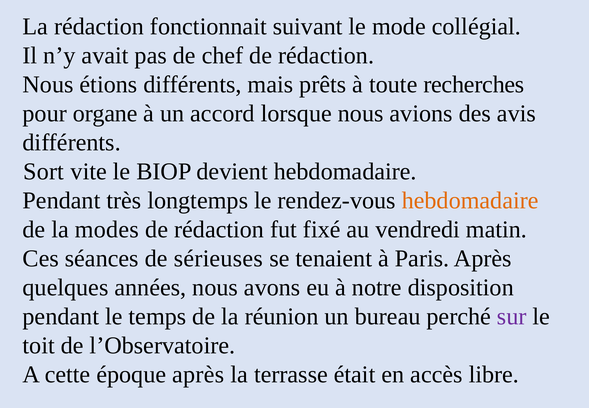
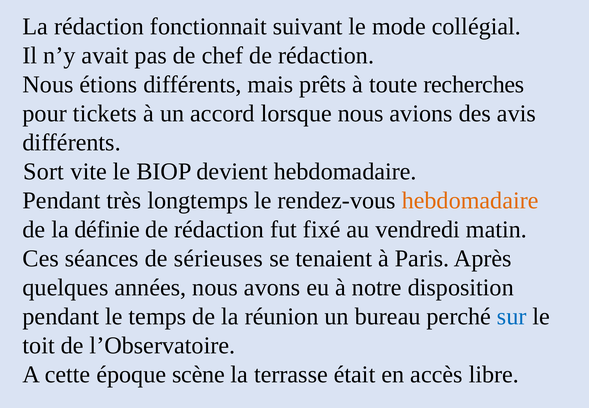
organe: organe -> tickets
modes: modes -> définie
sur colour: purple -> blue
époque après: après -> scène
